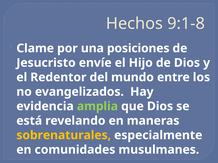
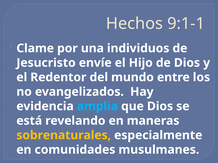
9:1-8: 9:1-8 -> 9:1-1
posiciones: posiciones -> individuos
amplia colour: light green -> light blue
